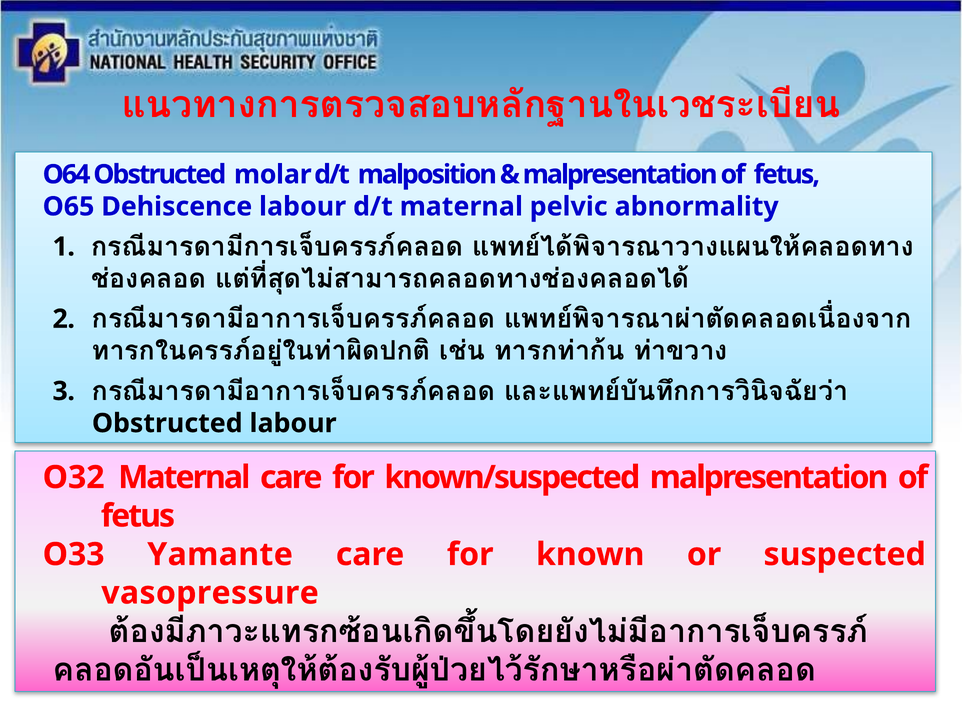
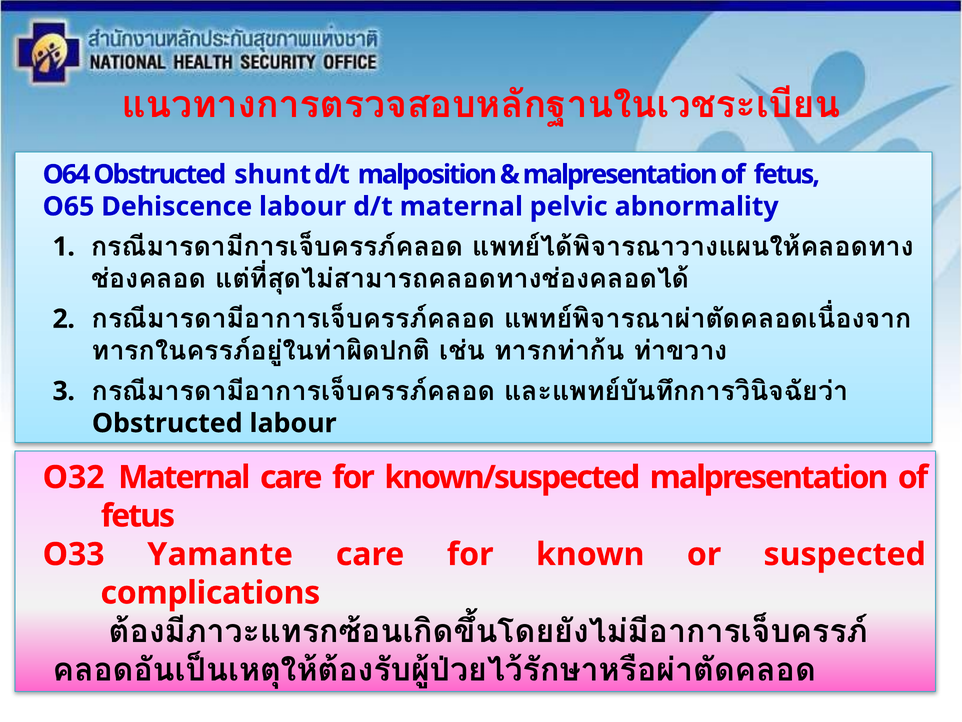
molar: molar -> shunt
vasopressure: vasopressure -> complications
